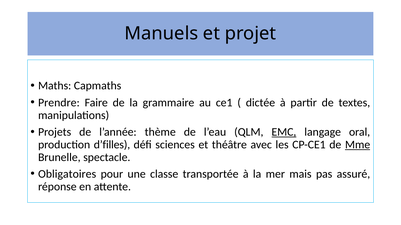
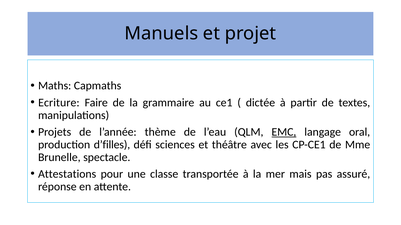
Prendre: Prendre -> Ecriture
Mme underline: present -> none
Obligatoires: Obligatoires -> Attestations
